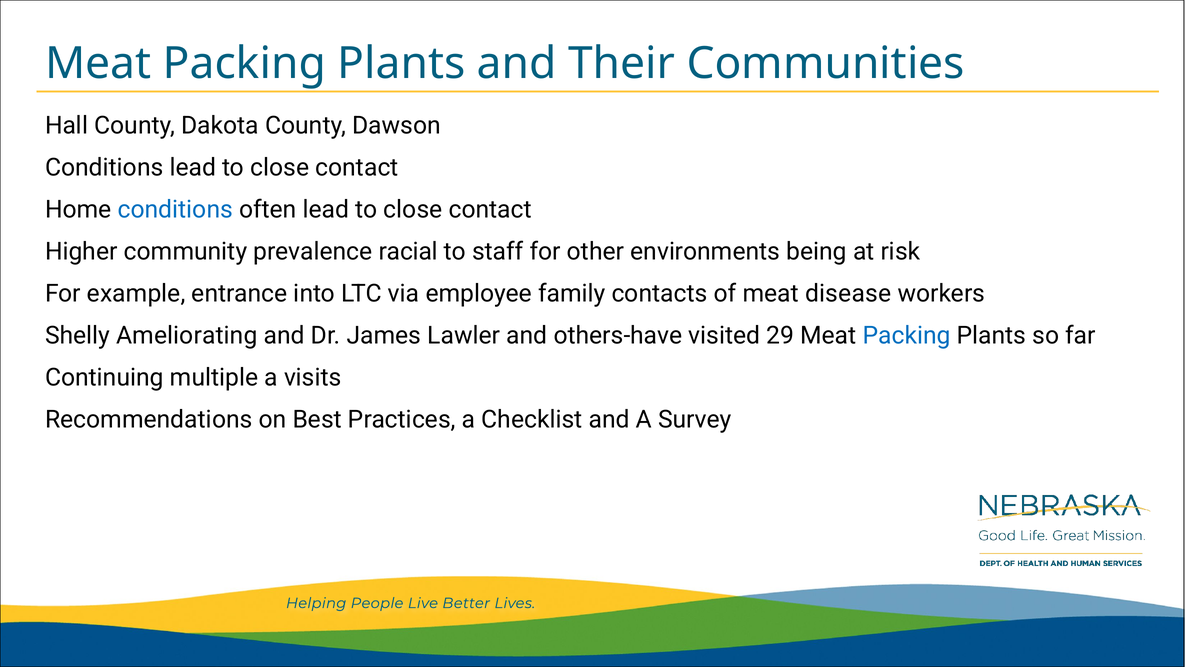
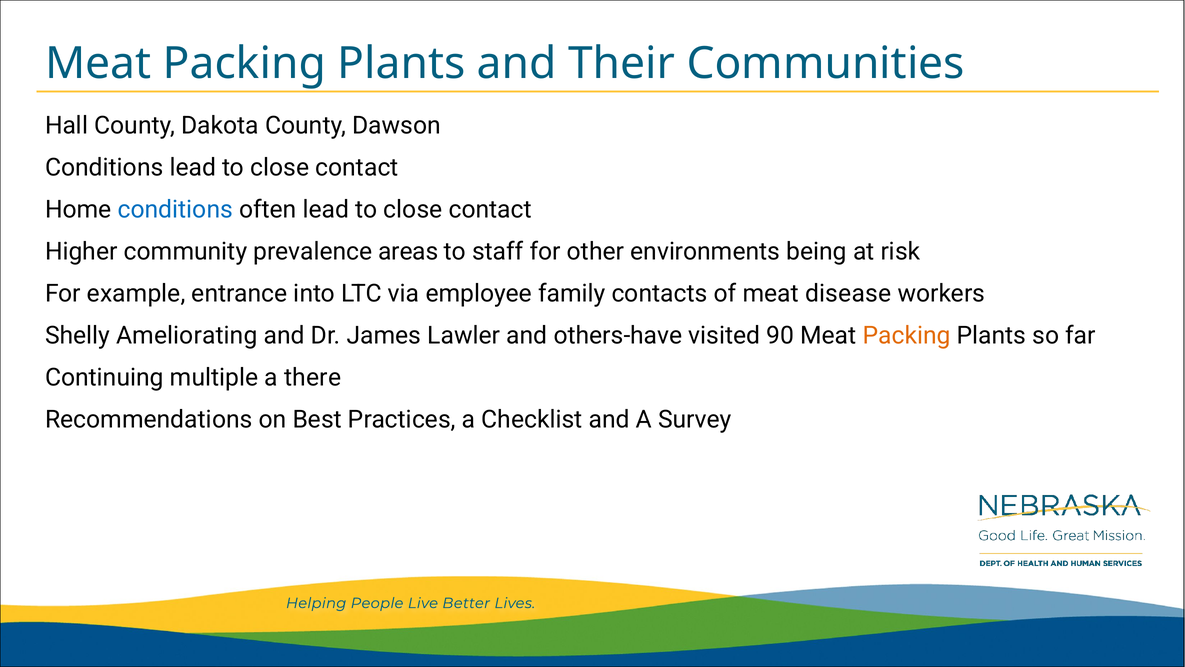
racial: racial -> areas
29: 29 -> 90
Packing at (907, 335) colour: blue -> orange
visits: visits -> there
